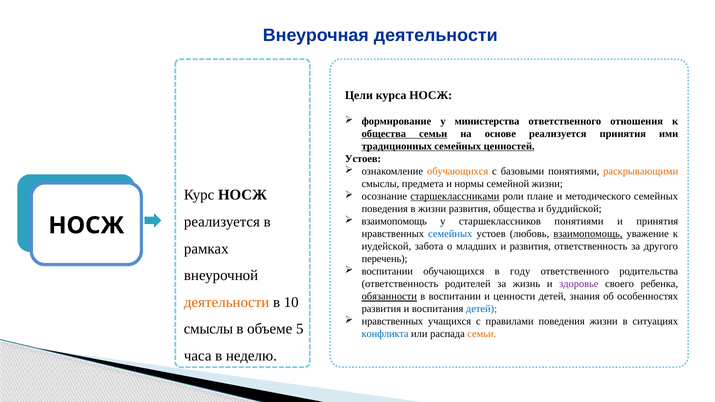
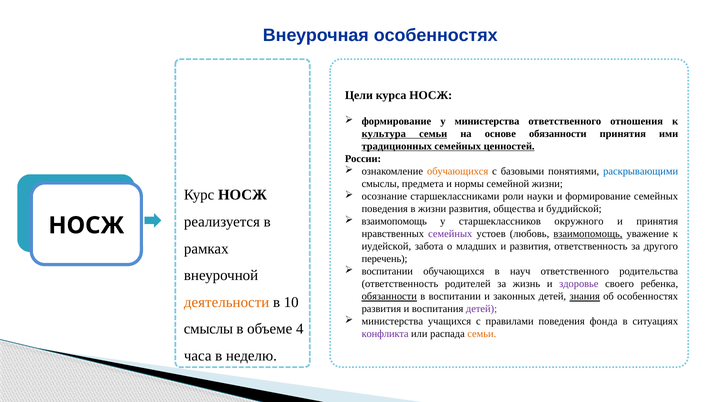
Внеурочная деятельности: деятельности -> особенностях
общества at (384, 134): общества -> культура
основе реализуется: реализуется -> обязанности
Устоев at (363, 159): Устоев -> России
раскрывающими colour: orange -> blue
старшеклассниками underline: present -> none
плане: плане -> науки
и методического: методического -> формирование
старшеклассников понятиями: понятиями -> окружного
семейных at (450, 234) colour: blue -> purple
году: году -> науч
ценности: ценности -> законных
знания underline: none -> present
детей at (482, 309) colour: blue -> purple
нравственных at (392, 322): нравственных -> министерства
поведения жизни: жизни -> фонда
5: 5 -> 4
конфликта colour: blue -> purple
